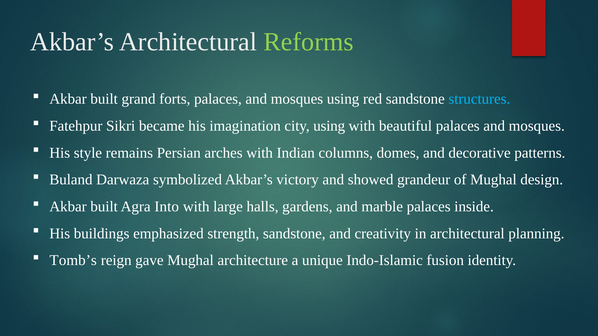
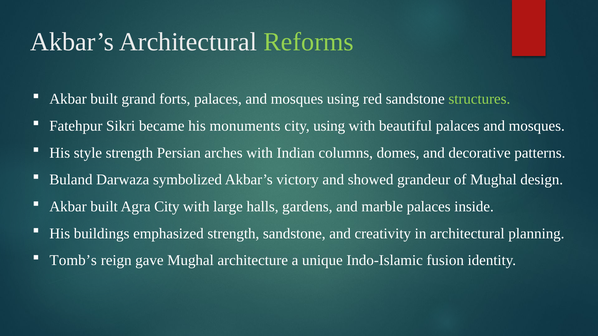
structures colour: light blue -> light green
imagination: imagination -> monuments
style remains: remains -> strength
Agra Into: Into -> City
